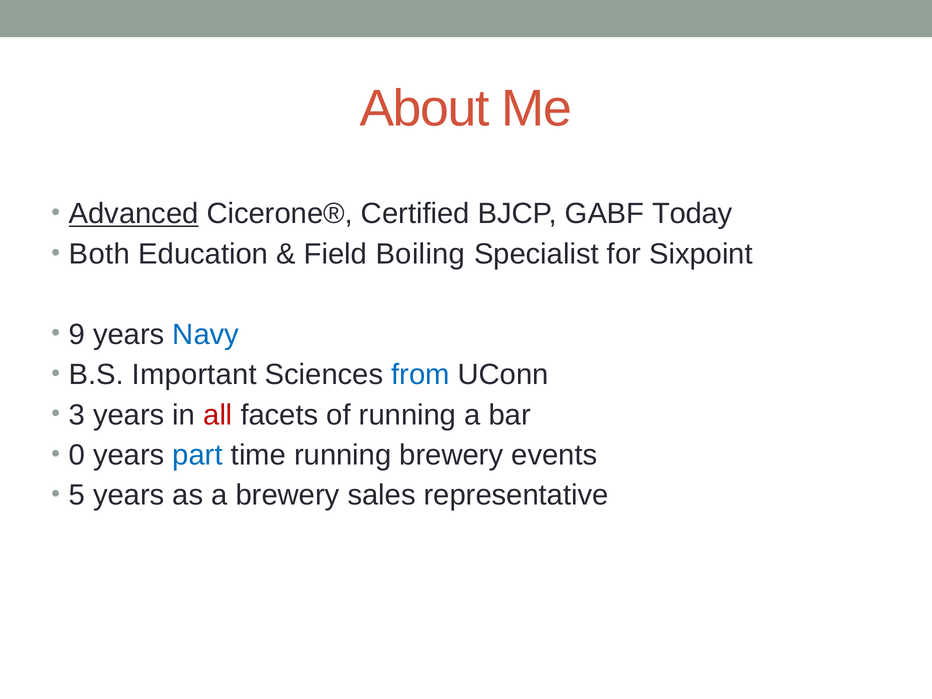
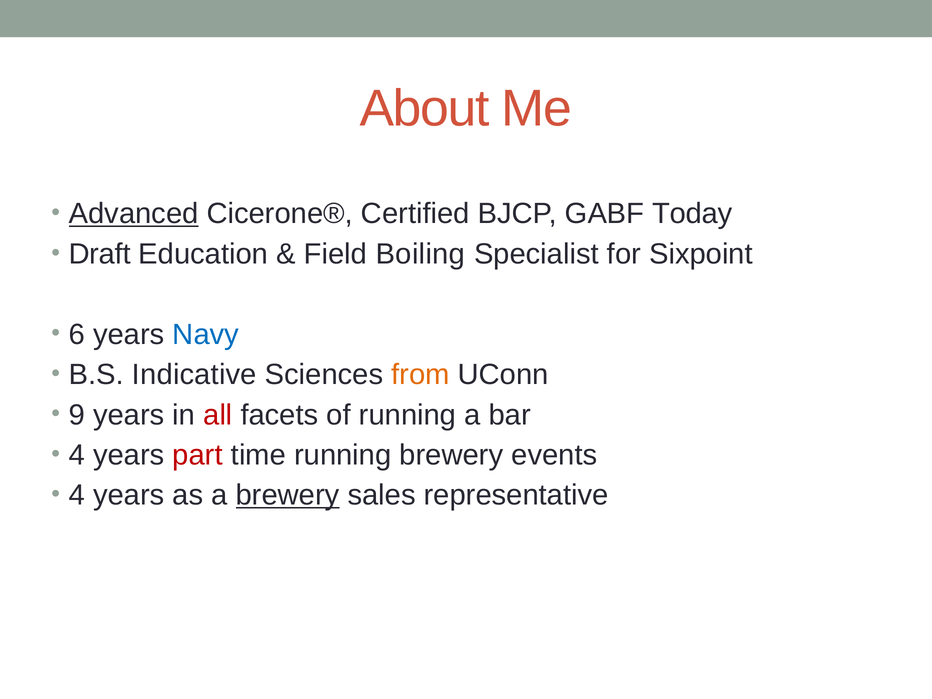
Both: Both -> Draft
9: 9 -> 6
Important: Important -> Indicative
from colour: blue -> orange
3: 3 -> 9
0 at (77, 455): 0 -> 4
part colour: blue -> red
5 at (77, 495): 5 -> 4
brewery at (288, 495) underline: none -> present
